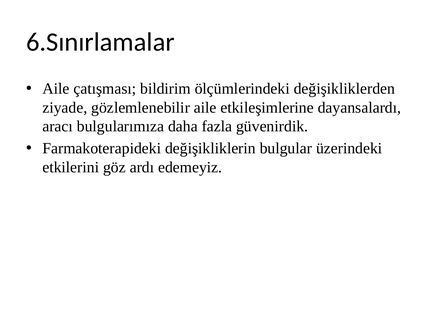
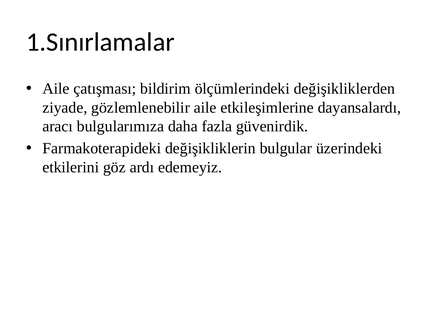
6.Sınırlamalar: 6.Sınırlamalar -> 1.Sınırlamalar
